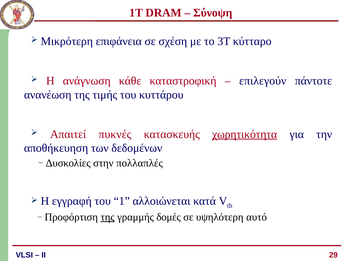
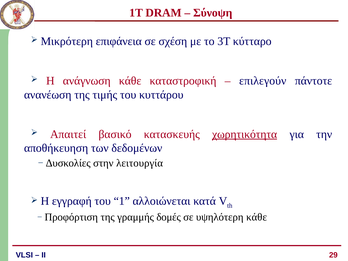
πυκνές: πυκνές -> βασικό
πολλαπλές: πολλαπλές -> λειτουργία
της at (108, 217) underline: present -> none
υψηλότερη αυτό: αυτό -> κάθε
